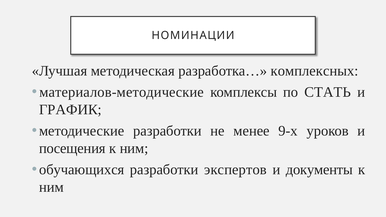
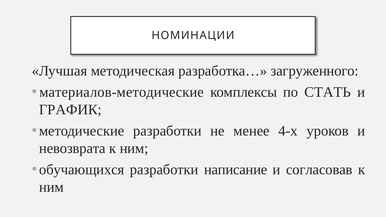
комплексных: комплексных -> загруженного
9-х: 9-х -> 4-х
посещения: посещения -> невозврата
экспертов: экспертов -> написание
документы: документы -> согласовав
